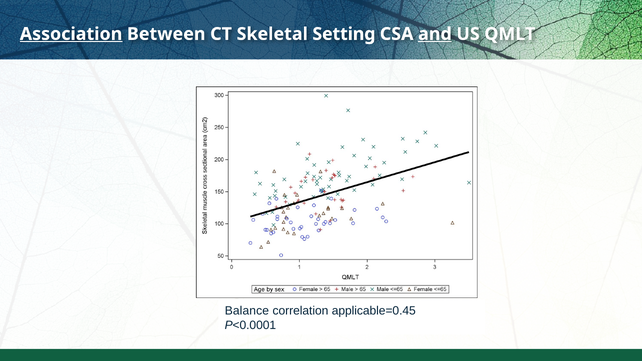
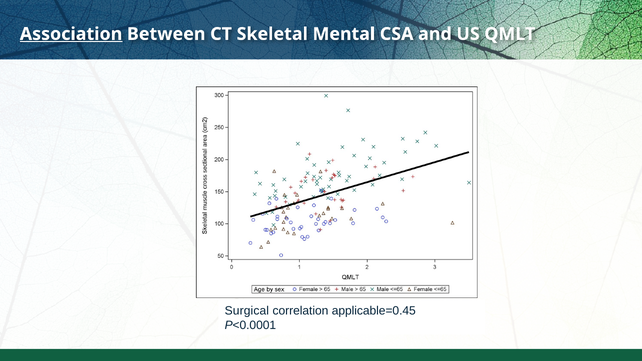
Setting: Setting -> Mental
and underline: present -> none
Balance: Balance -> Surgical
